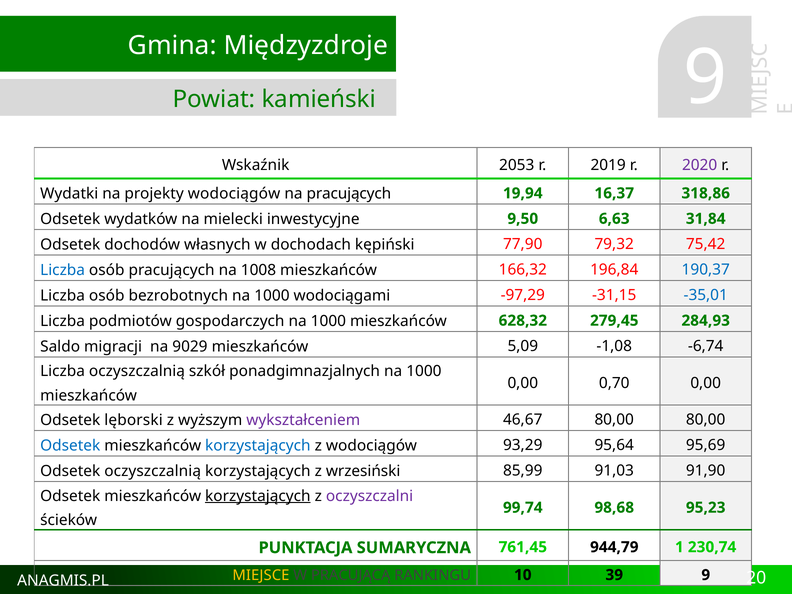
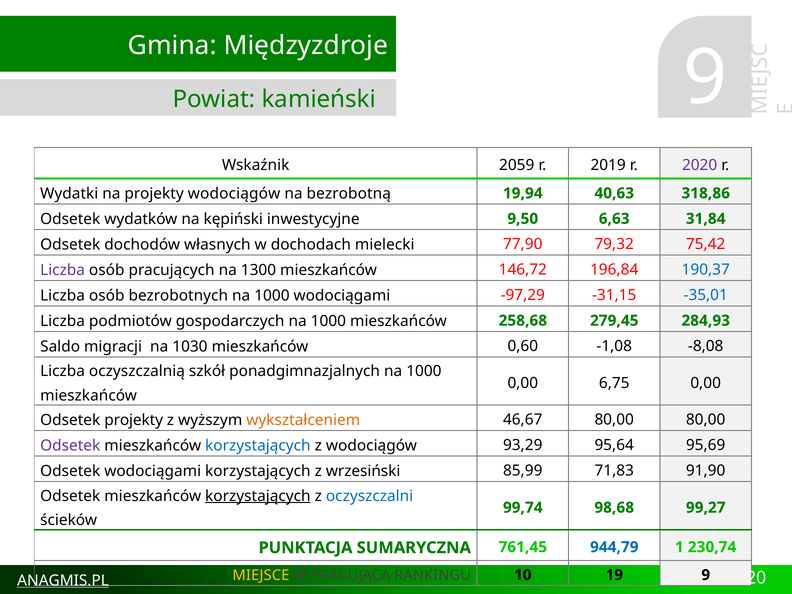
2053: 2053 -> 2059
na pracujących: pracujących -> bezrobotną
16,37: 16,37 -> 40,63
mielecki: mielecki -> kępiński
kępiński: kępiński -> mielecki
Liczba at (63, 270) colour: blue -> purple
1008: 1008 -> 1300
166,32: 166,32 -> 146,72
628,32: 628,32 -> 258,68
9029: 9029 -> 1030
5,09: 5,09 -> 0,60
-6,74: -6,74 -> -8,08
0,70: 0,70 -> 6,75
Odsetek lęborski: lęborski -> projekty
wykształceniem colour: purple -> orange
Odsetek at (70, 446) colour: blue -> purple
Odsetek oczyszczalnią: oczyszczalnią -> wodociągami
91,03: 91,03 -> 71,83
oczyszczalni colour: purple -> blue
95,23: 95,23 -> 99,27
944,79 colour: black -> blue
39: 39 -> 19
ANAGMIS.PL underline: none -> present
